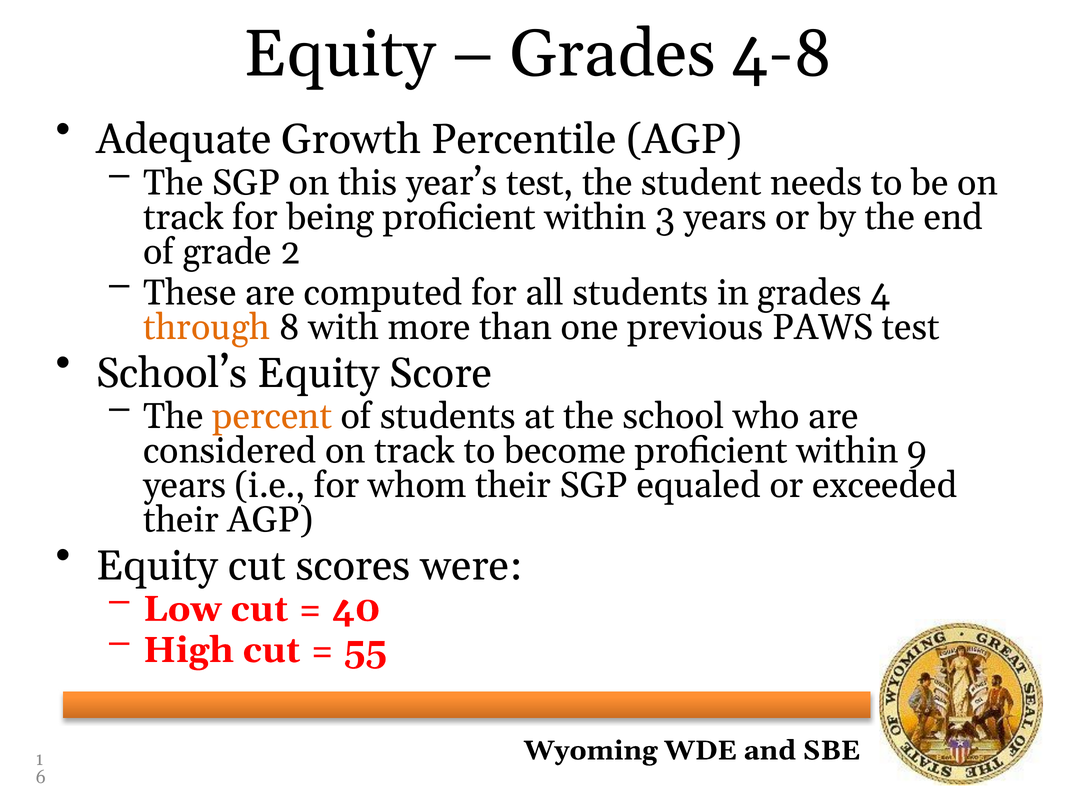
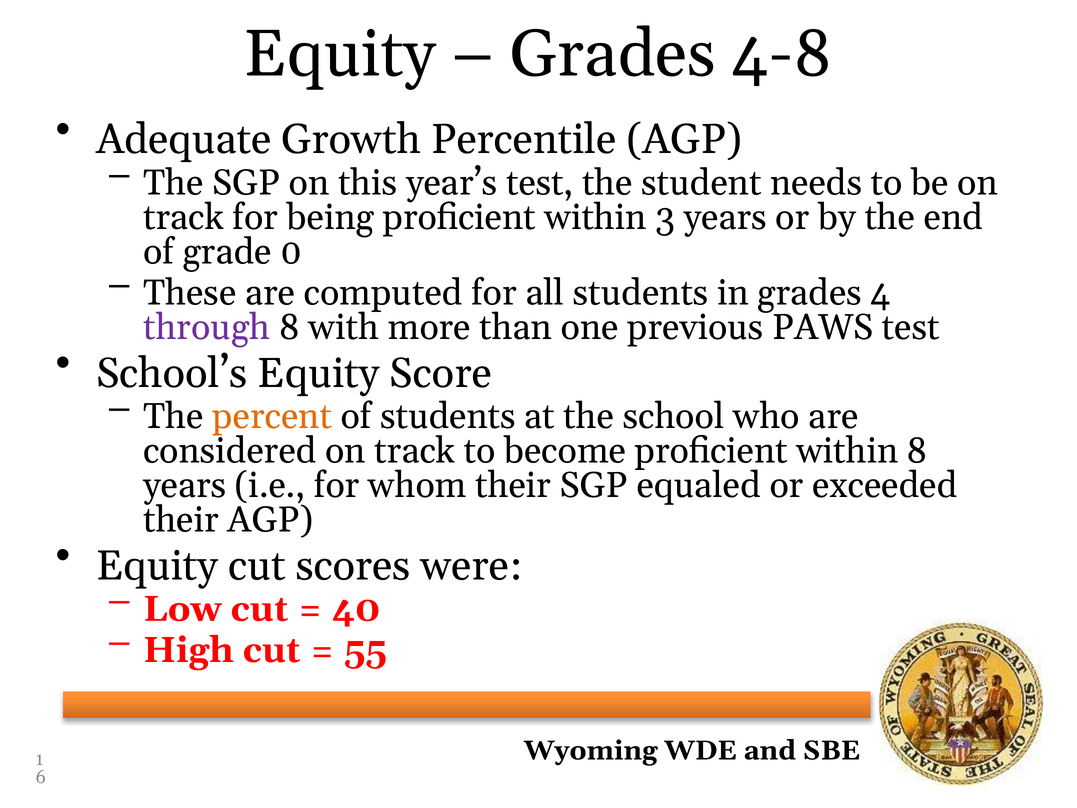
2: 2 -> 0
through colour: orange -> purple
within 9: 9 -> 8
